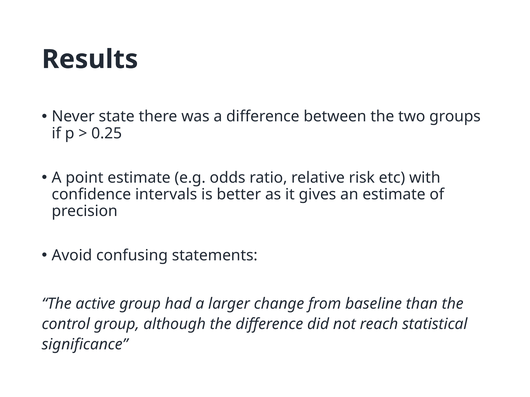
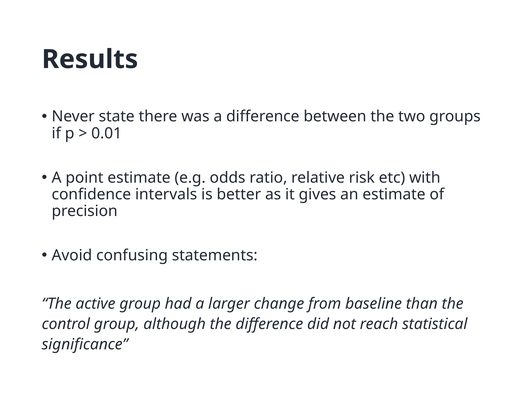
0.25: 0.25 -> 0.01
